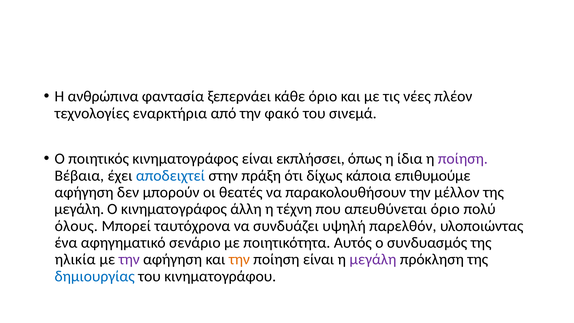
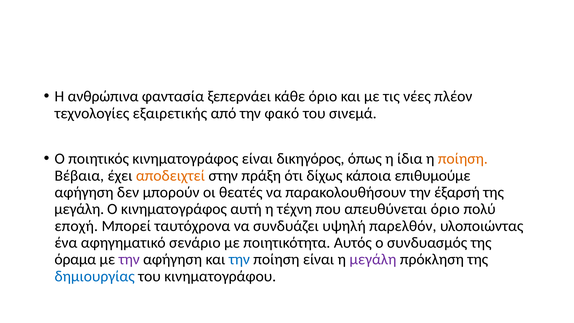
εναρκτήρια: εναρκτήρια -> εξαιρετικής
εκπλήσσει: εκπλήσσει -> δικηγόρος
ποίηση at (463, 159) colour: purple -> orange
αποδειχτεί colour: blue -> orange
μέλλον: μέλλον -> έξαρσή
άλλη: άλλη -> αυτή
όλους: όλους -> εποχή
ηλικία: ηλικία -> όραμα
την at (239, 259) colour: orange -> blue
